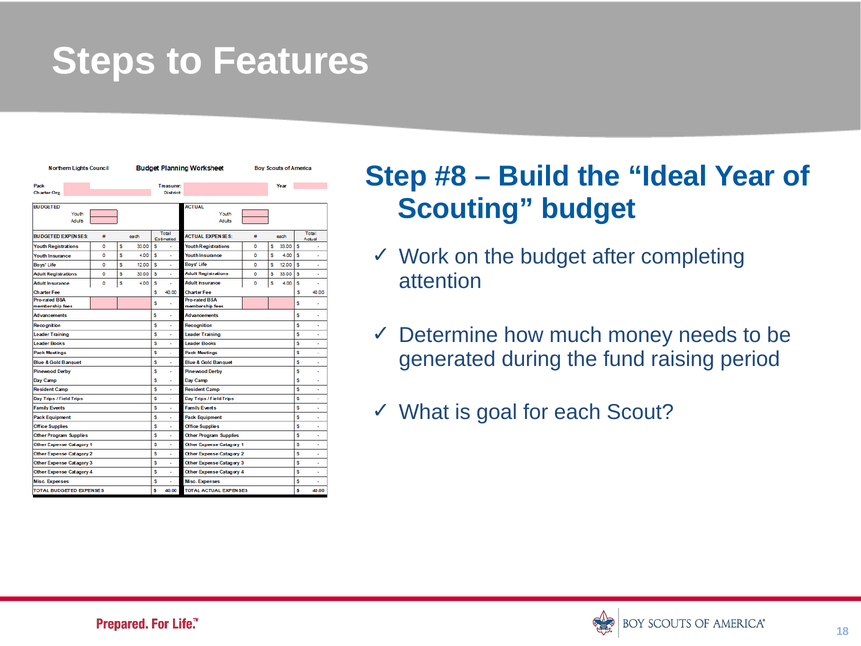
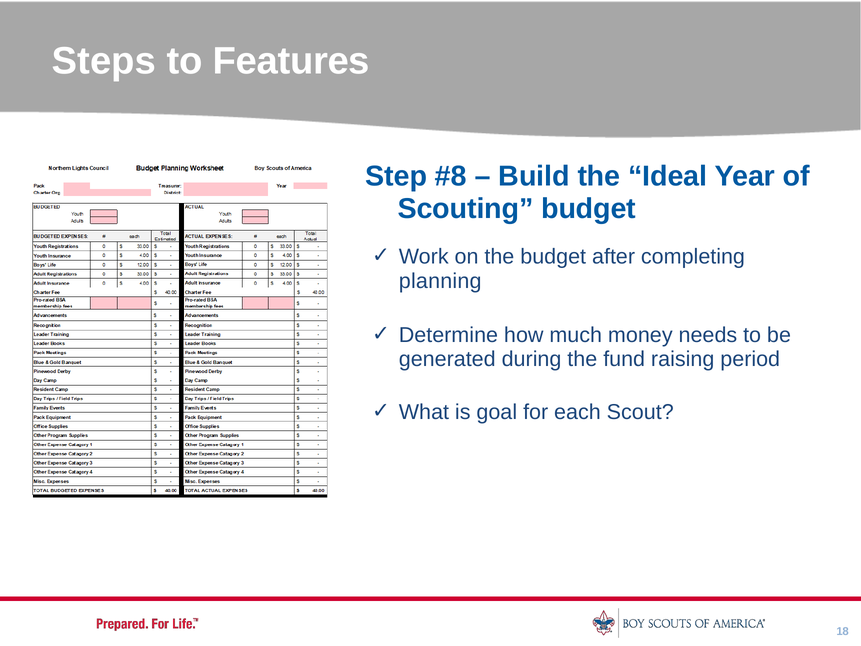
attention: attention -> planning
